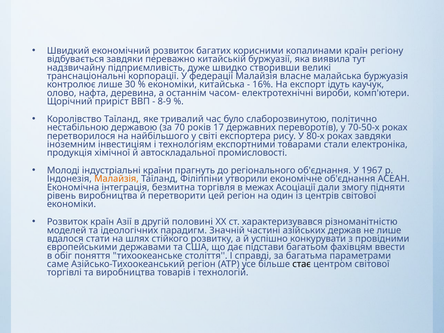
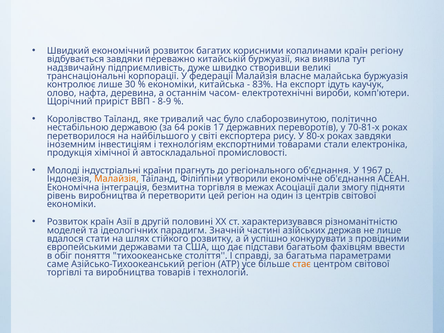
16%: 16% -> 83%
70: 70 -> 64
70-50-х: 70-50-х -> 70-81-х
стає colour: black -> orange
